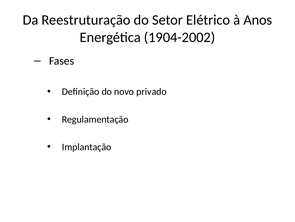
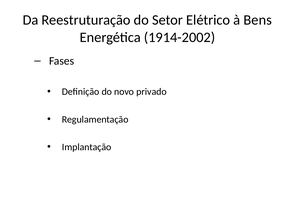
Anos: Anos -> Bens
1904-2002: 1904-2002 -> 1914-2002
